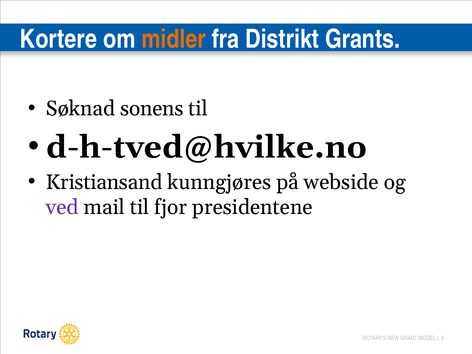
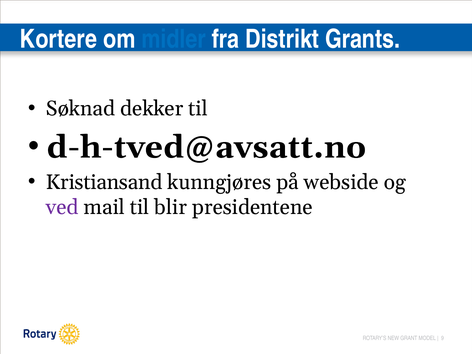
midler colour: orange -> blue
sonens: sonens -> dekker
d-h-tved@hvilke.no: d-h-tved@hvilke.no -> d-h-tved@avsatt.no
fjor: fjor -> blir
